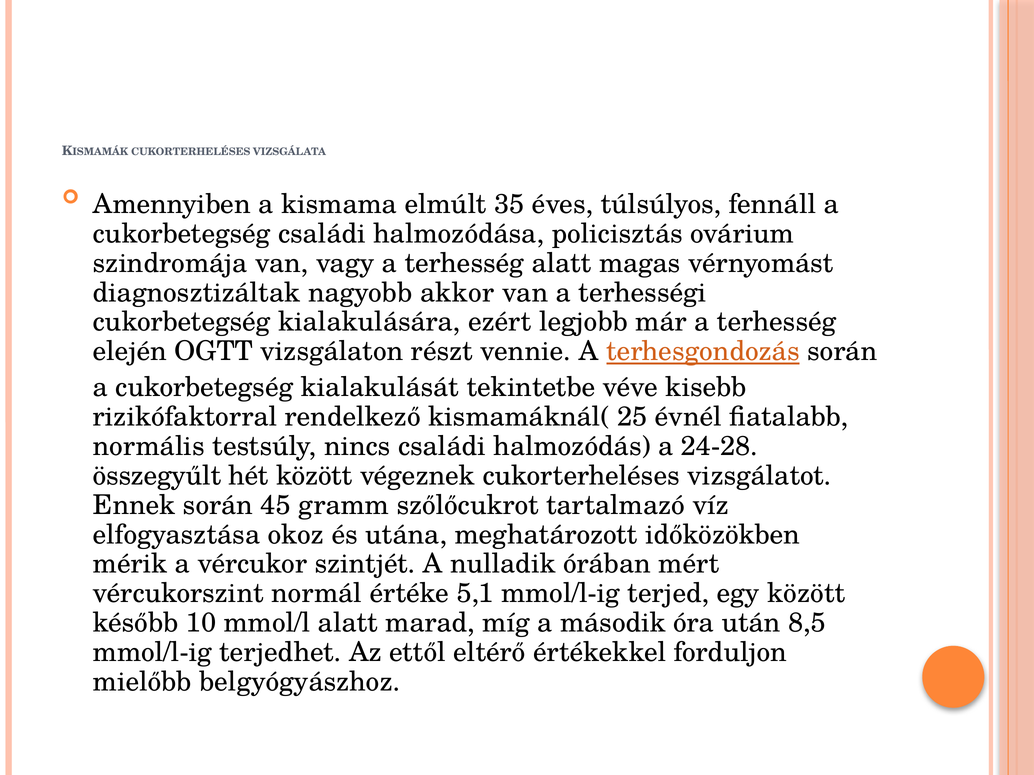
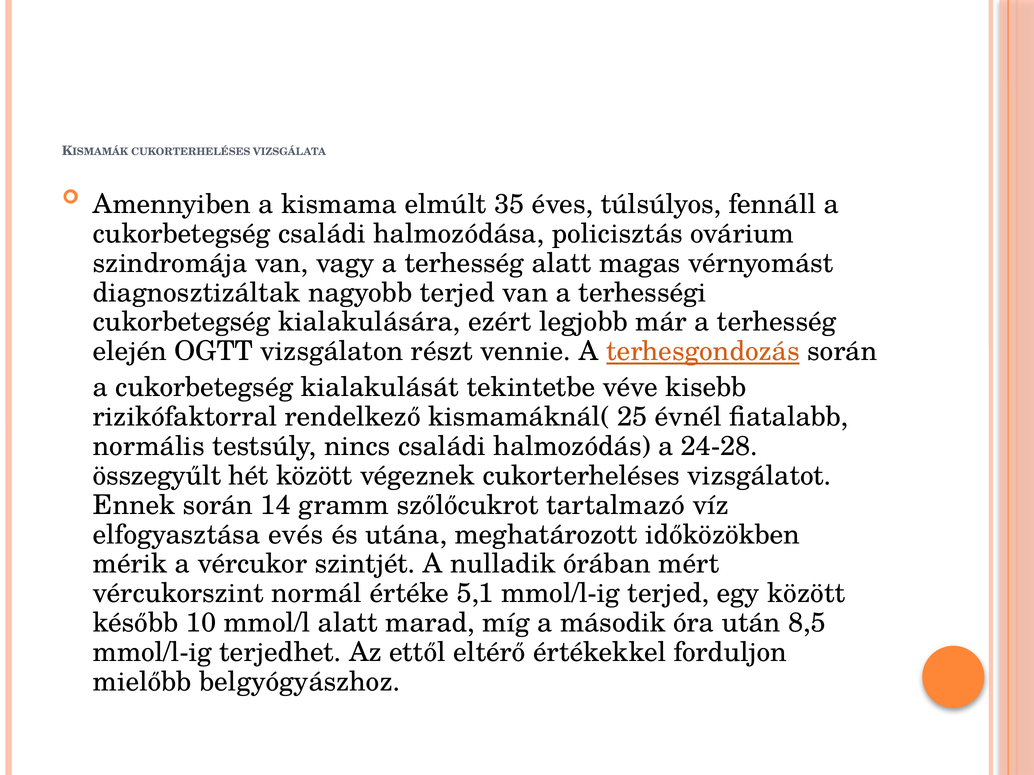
nagyobb akkor: akkor -> terjed
45: 45 -> 14
okoz: okoz -> evés
